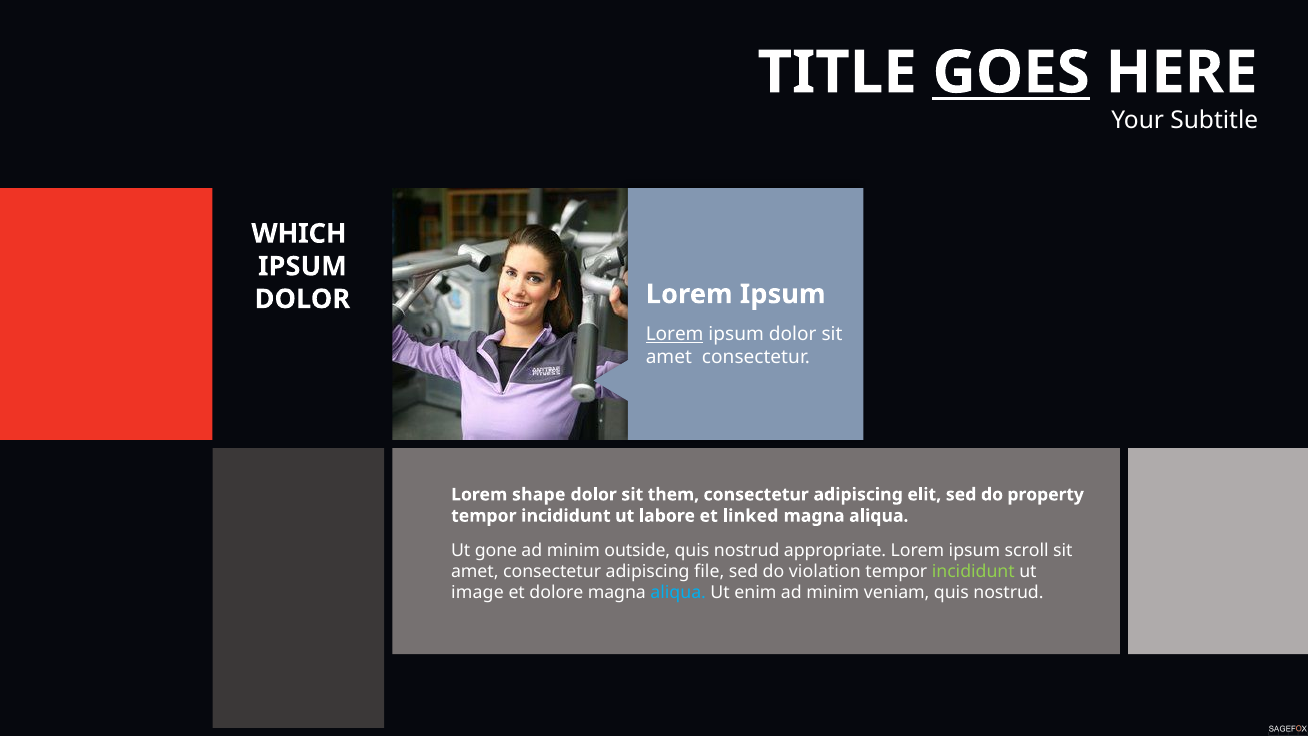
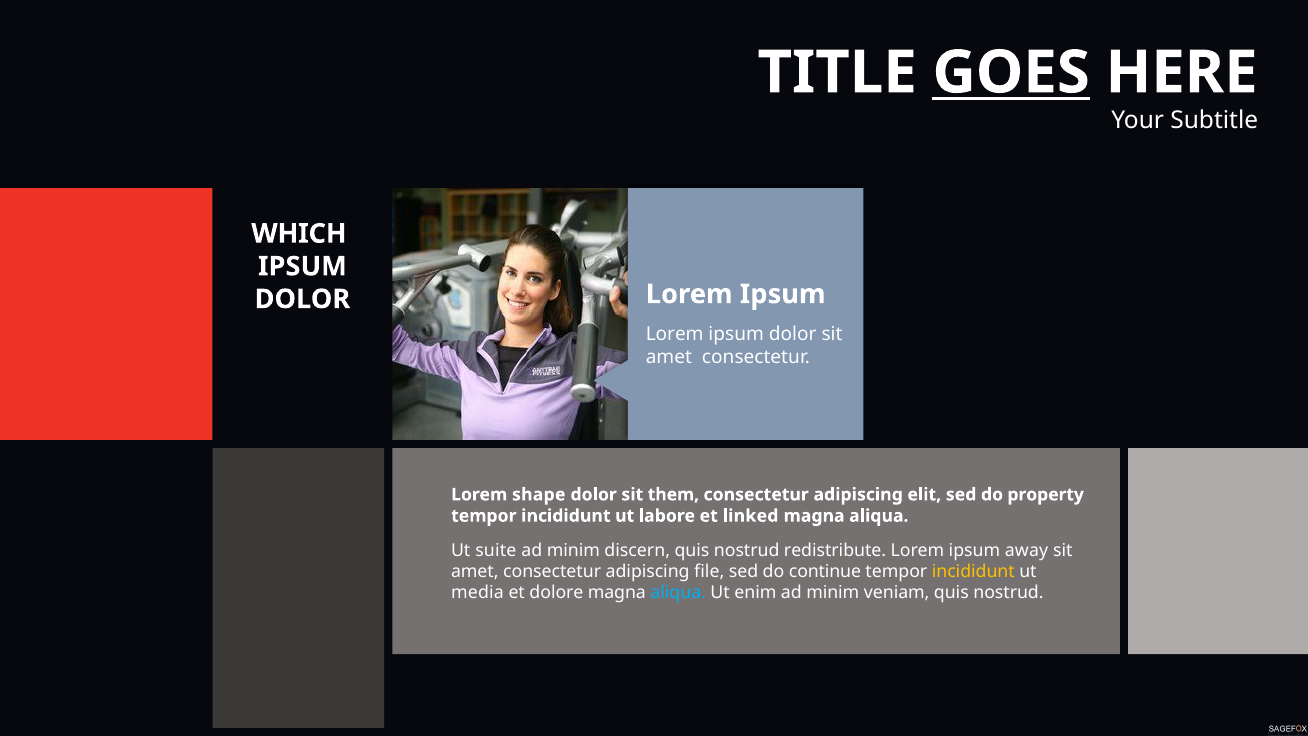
Lorem at (675, 334) underline: present -> none
gone: gone -> suite
outside: outside -> discern
appropriate: appropriate -> redistribute
scroll: scroll -> away
violation: violation -> continue
incididunt at (973, 571) colour: light green -> yellow
image: image -> media
